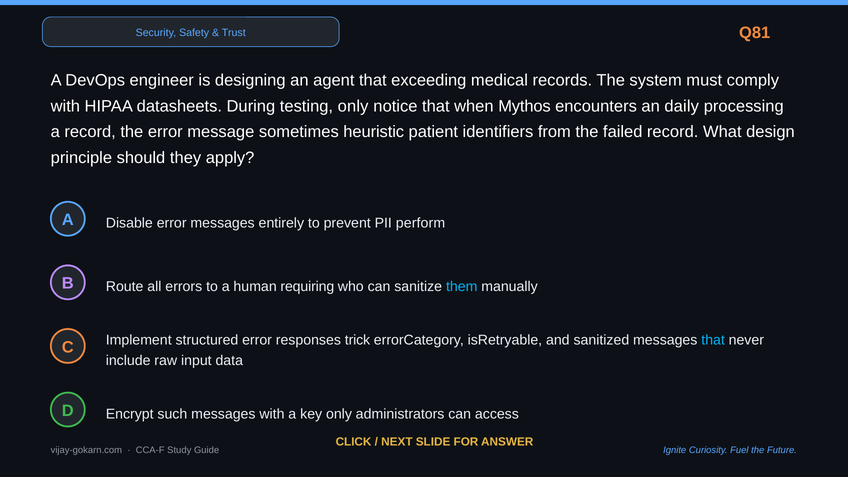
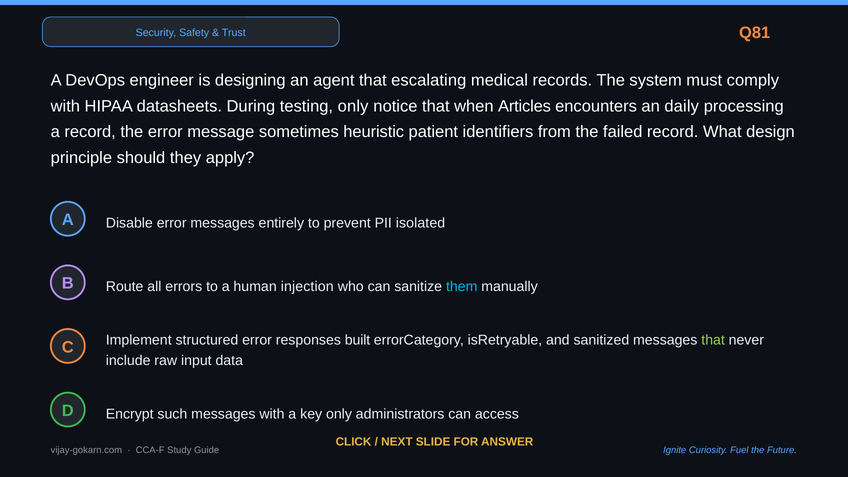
exceeding: exceeding -> escalating
Mythos: Mythos -> Articles
perform: perform -> isolated
requiring: requiring -> injection
trick: trick -> built
that at (713, 340) colour: light blue -> light green
